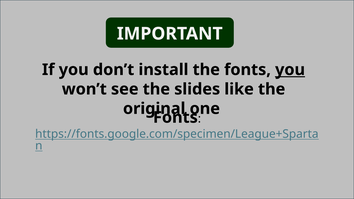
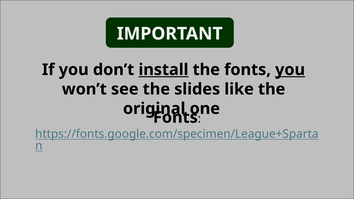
install underline: none -> present
